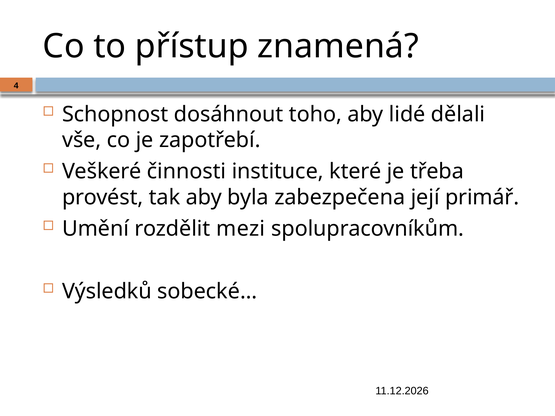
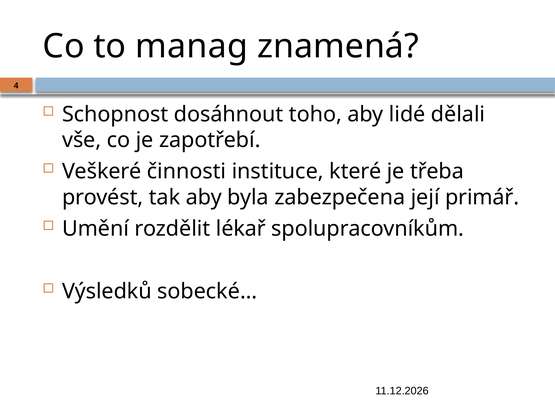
přístup: přístup -> manag
mezi: mezi -> lékař
